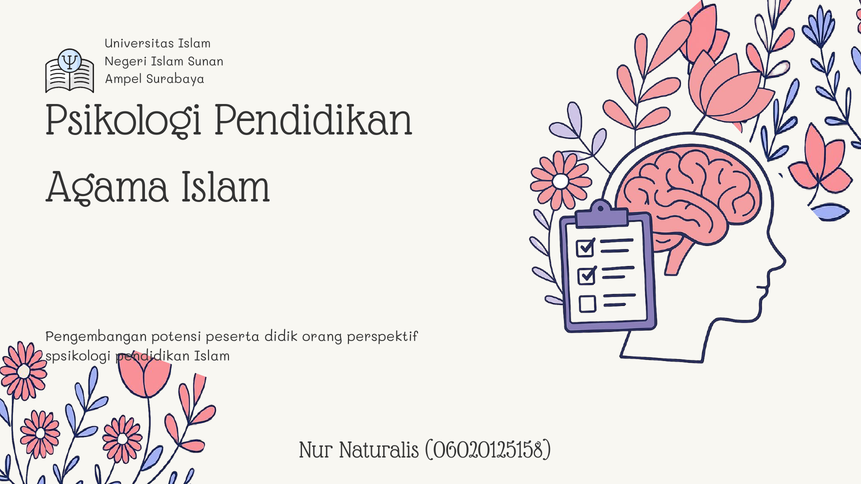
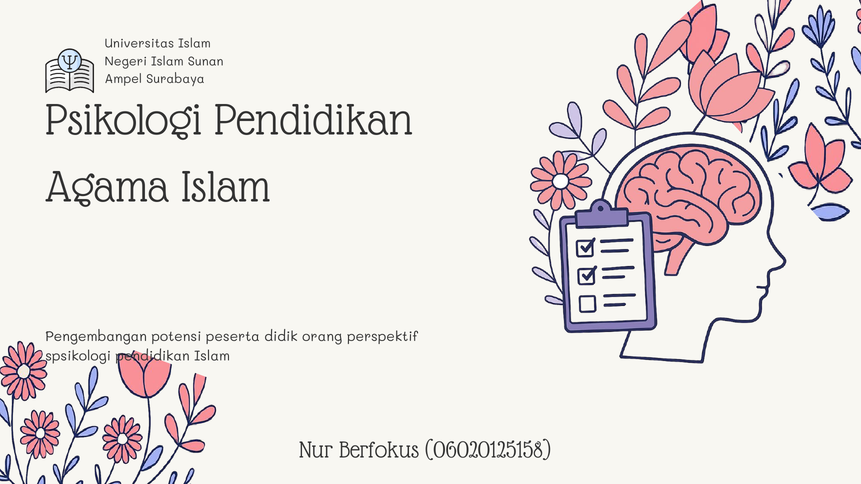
Naturalis: Naturalis -> Berfokus
